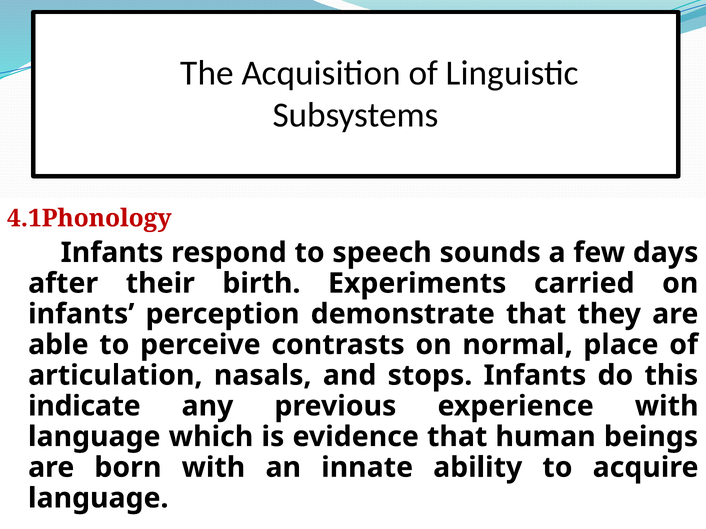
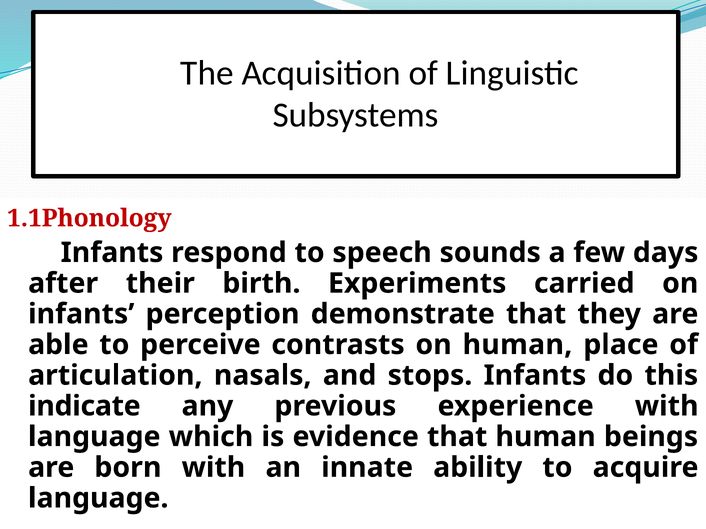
4.1Phonology: 4.1Phonology -> 1.1Phonology
on normal: normal -> human
